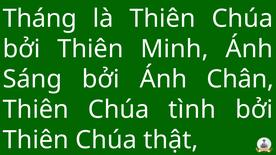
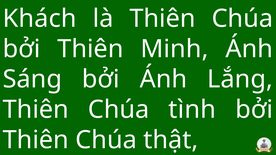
Tháng: Tháng -> Khách
Chân: Chân -> Lắng
